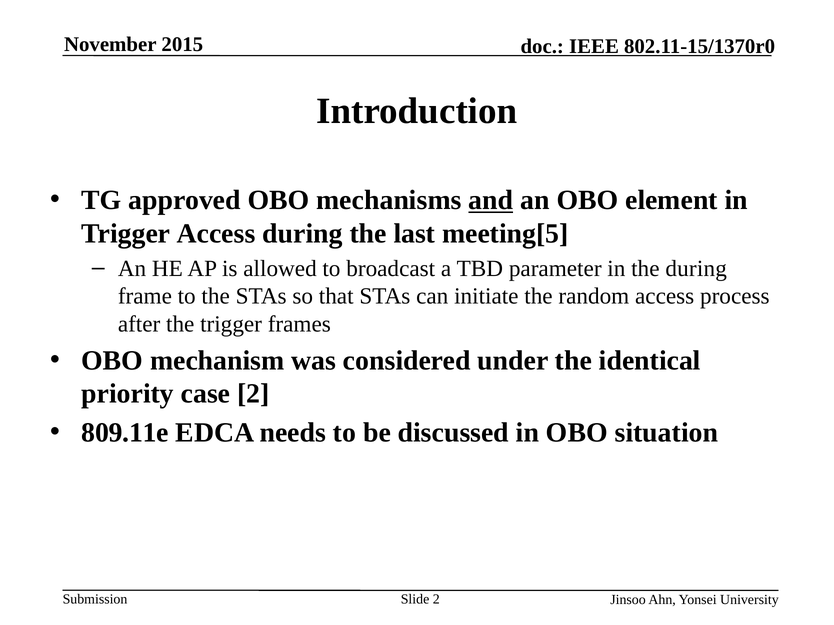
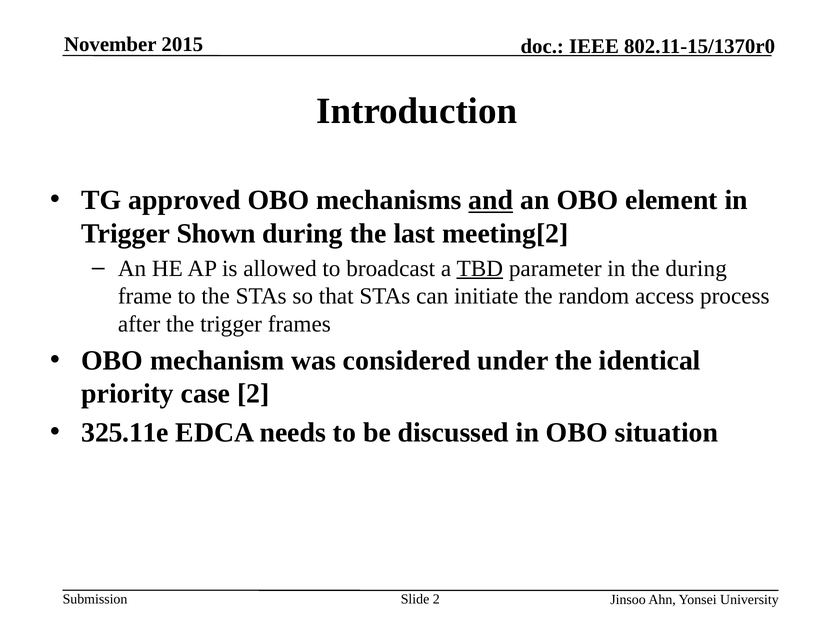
Trigger Access: Access -> Shown
meeting[5: meeting[5 -> meeting[2
TBD underline: none -> present
809.11e: 809.11e -> 325.11e
